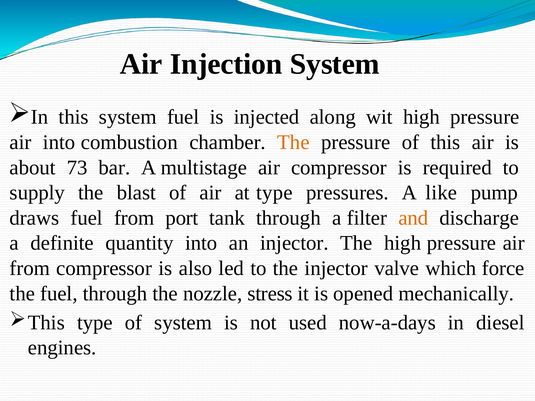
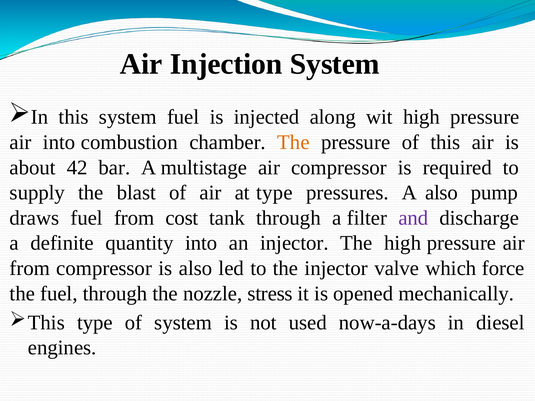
73: 73 -> 42
A like: like -> also
port: port -> cost
and colour: orange -> purple
